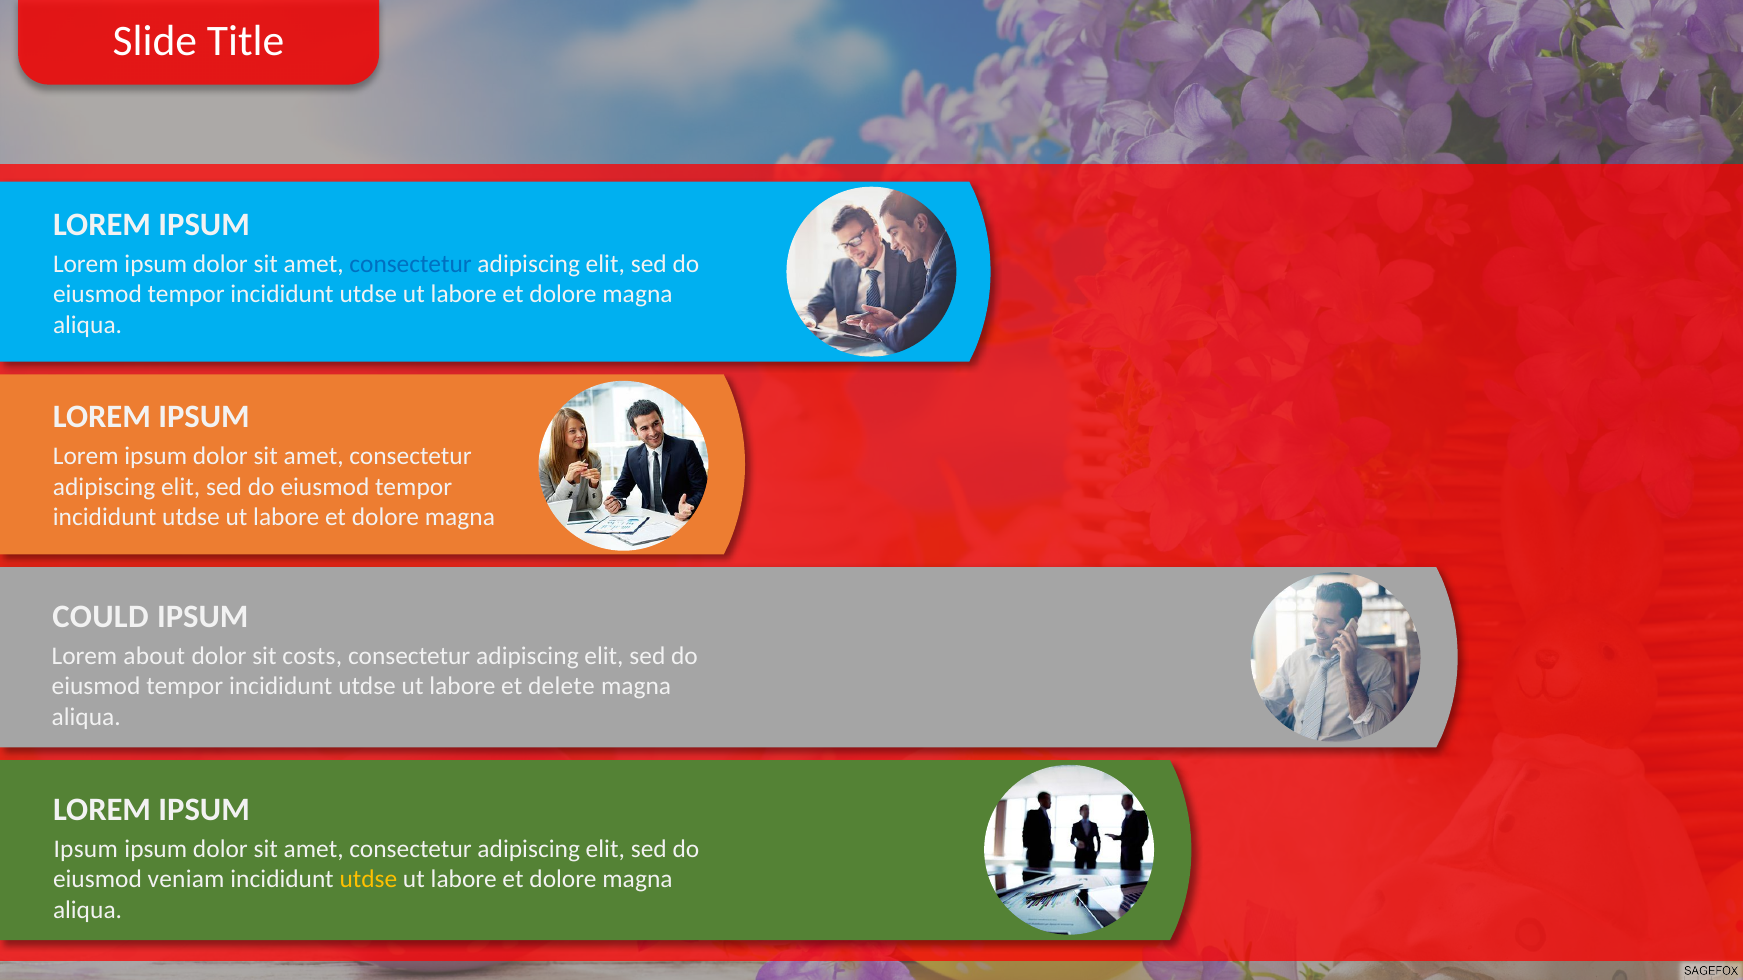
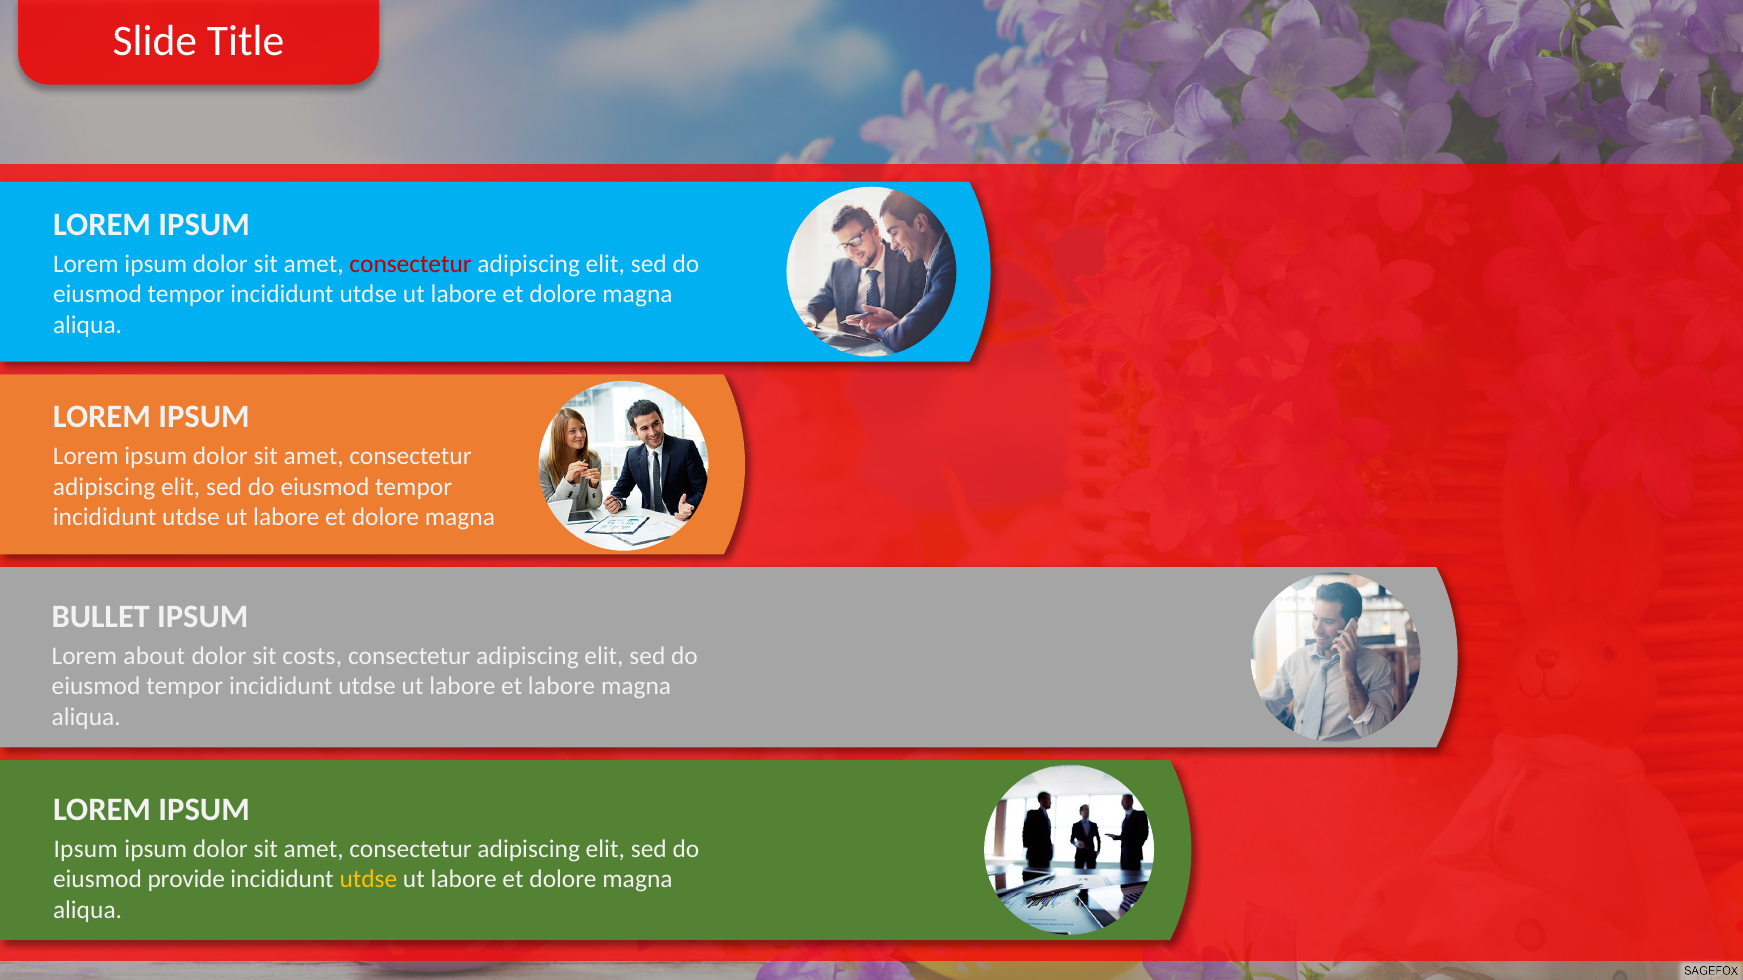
consectetur at (411, 264) colour: blue -> red
COULD: COULD -> BULLET
et delete: delete -> labore
veniam: veniam -> provide
